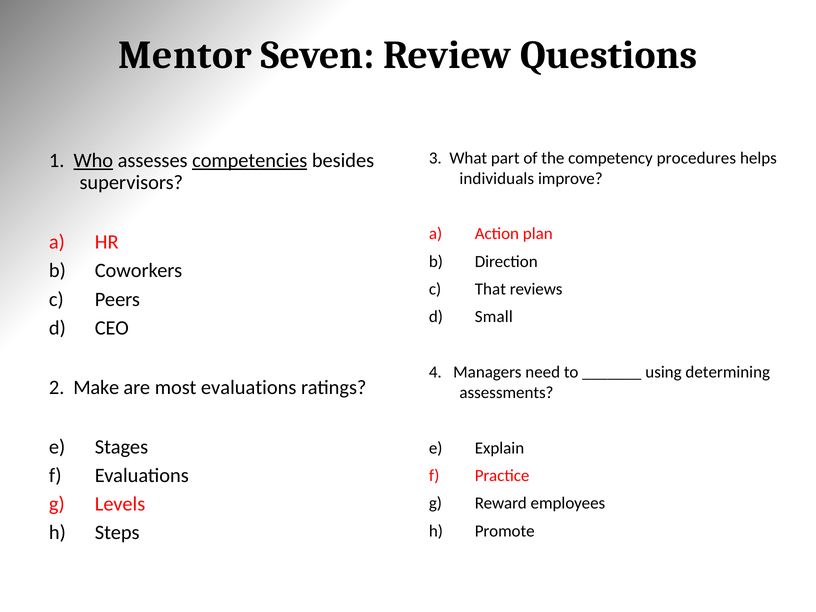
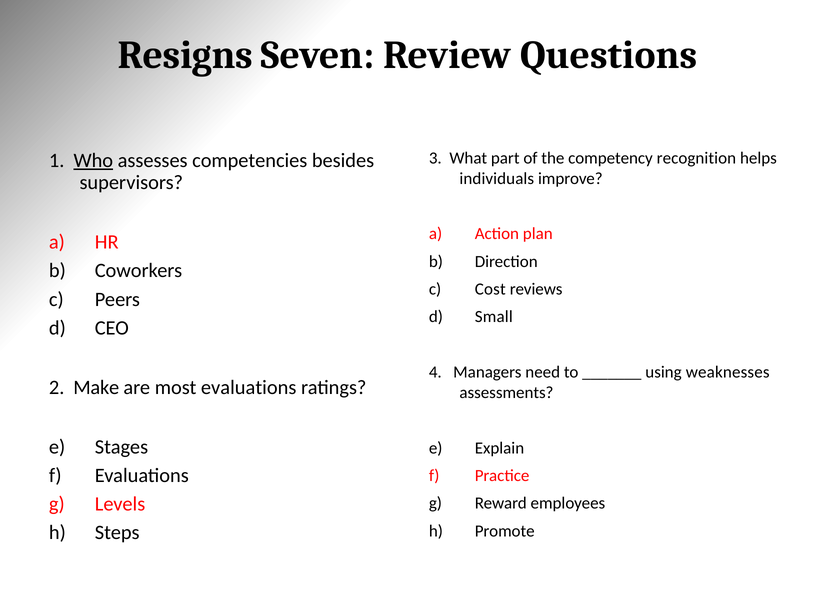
Mentor: Mentor -> Resigns
procedures: procedures -> recognition
competencies underline: present -> none
That: That -> Cost
determining: determining -> weaknesses
